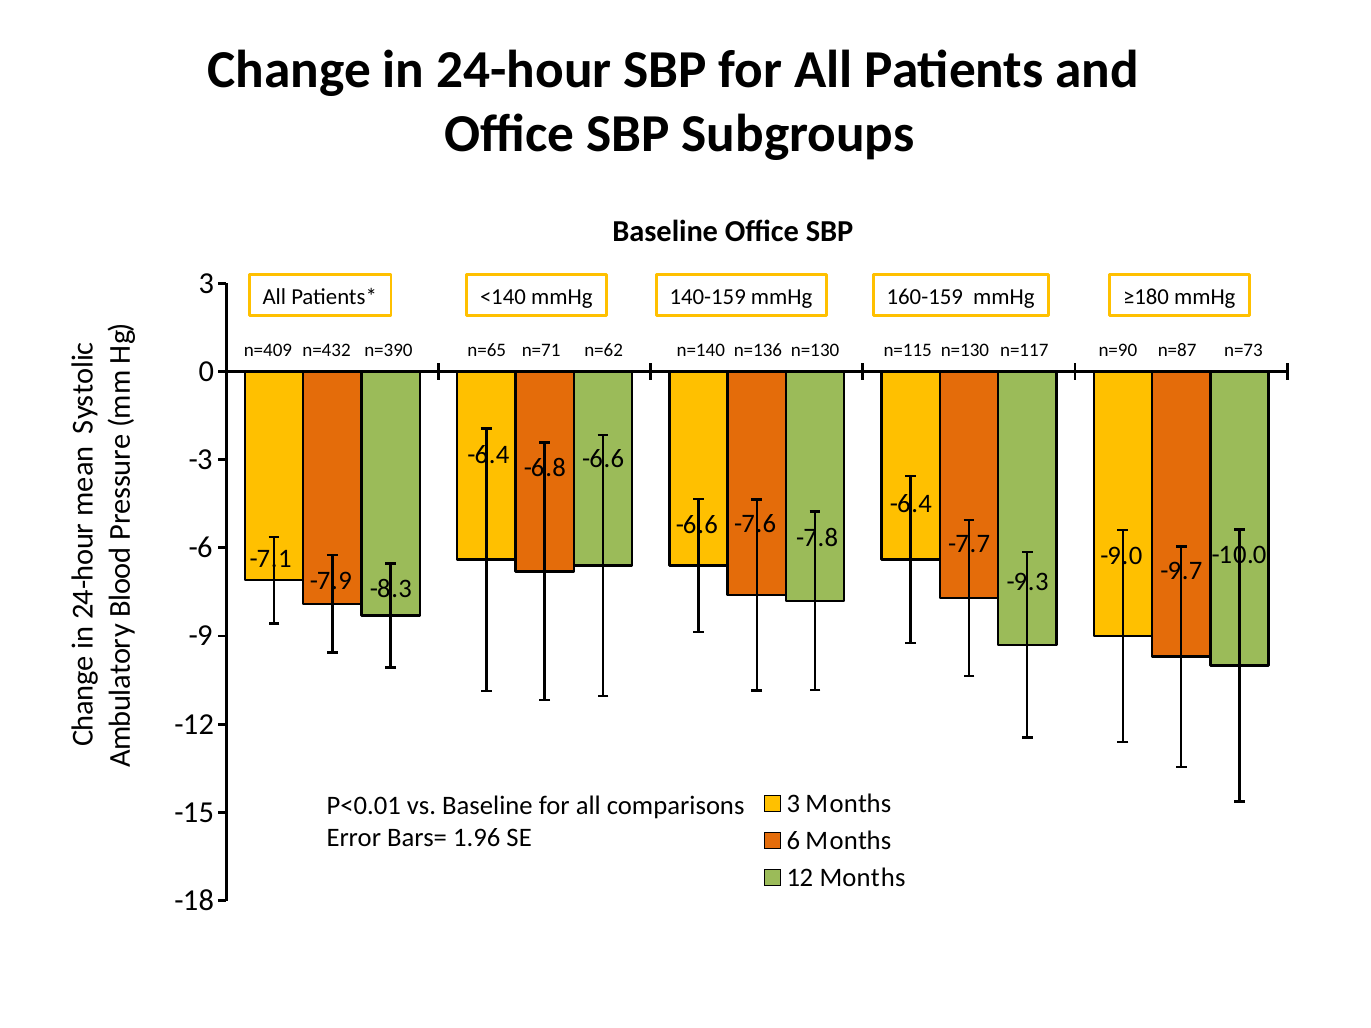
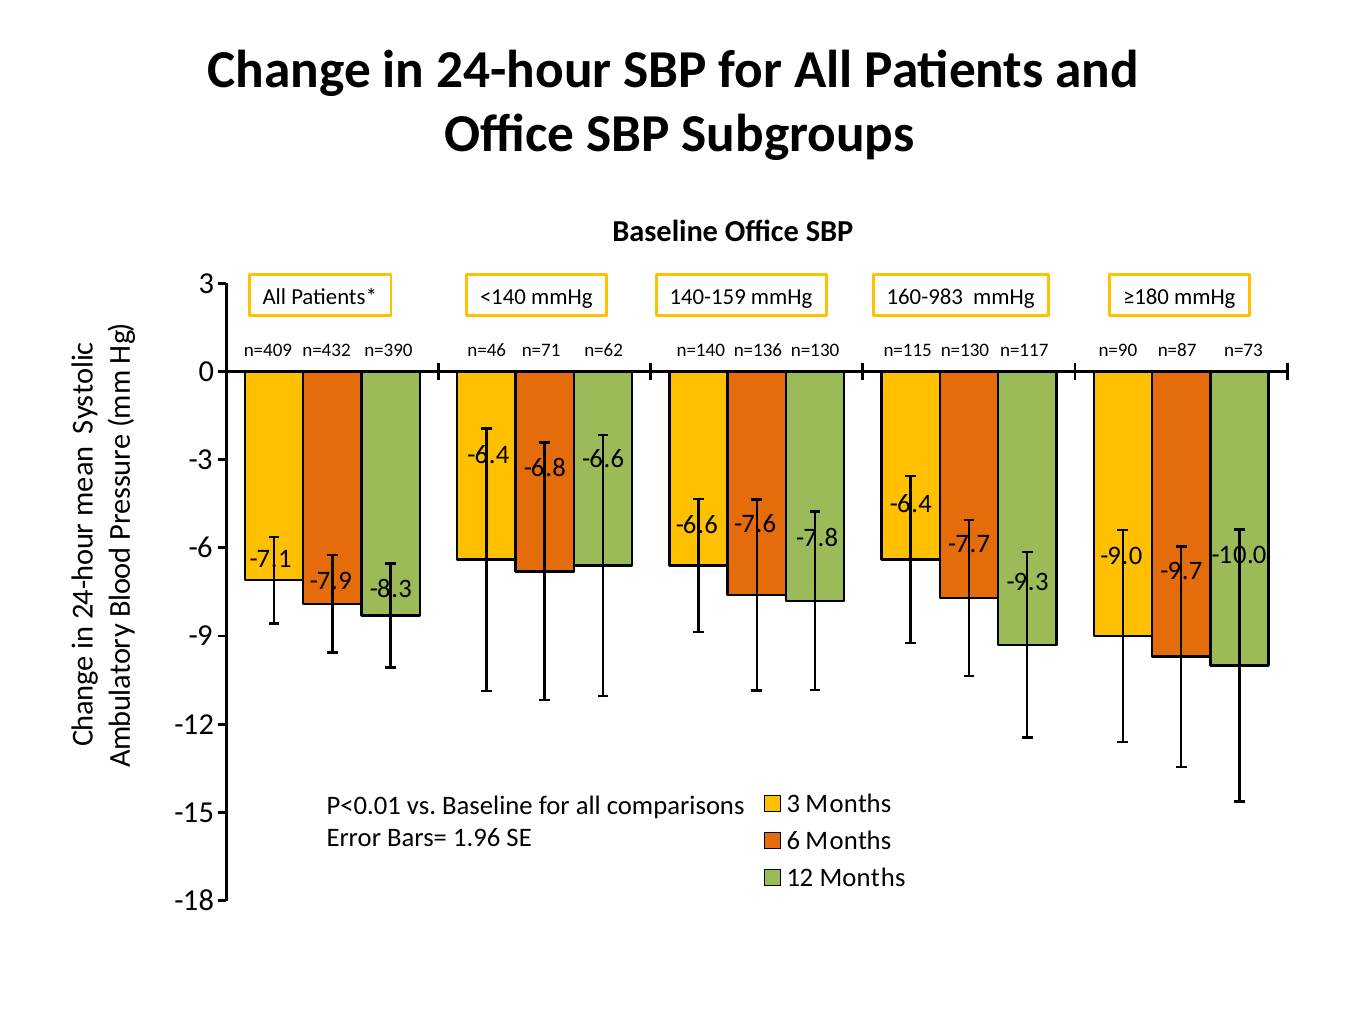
160-159: 160-159 -> 160-983
n=65: n=65 -> n=46
